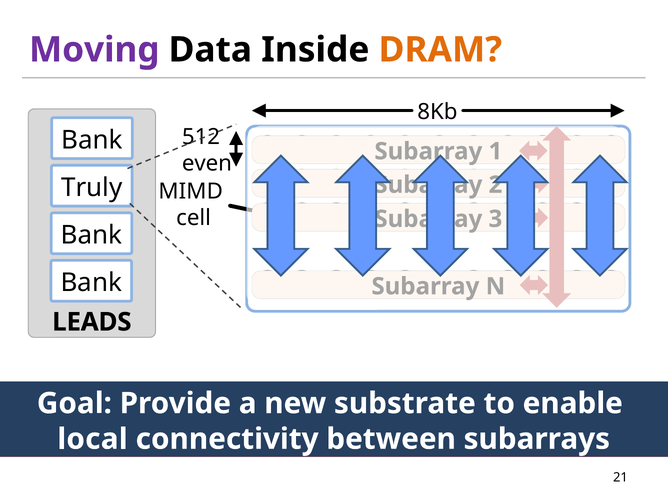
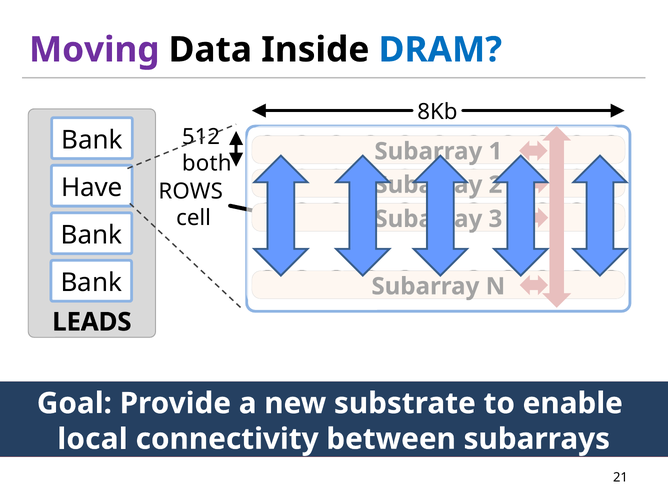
DRAM at (440, 50) colour: orange -> blue
even: even -> both
Truly: Truly -> Have
MIMD: MIMD -> ROWS
